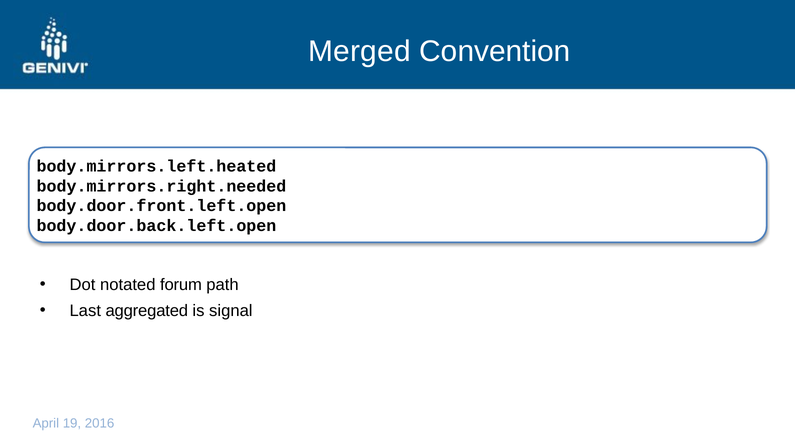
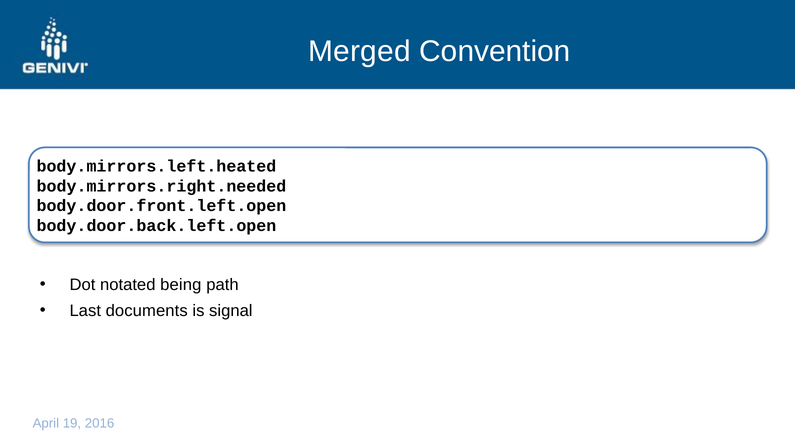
forum: forum -> being
aggregated: aggregated -> documents
